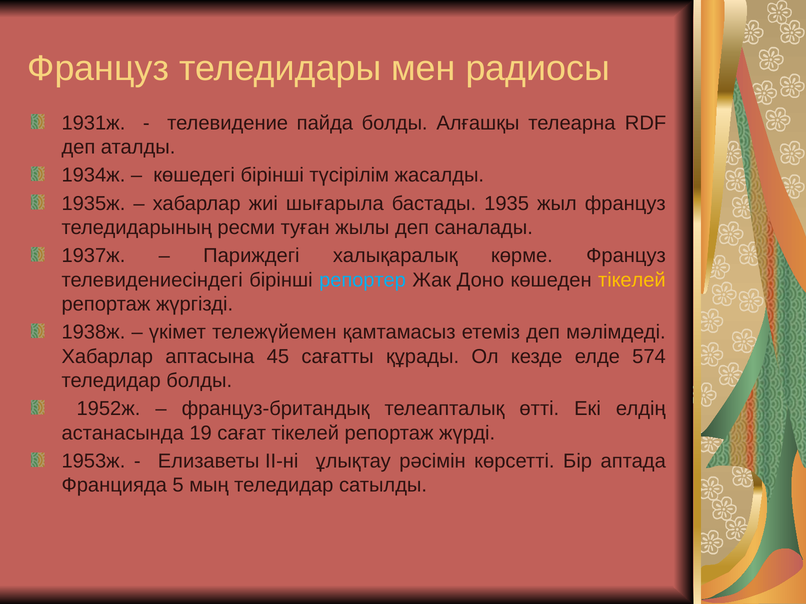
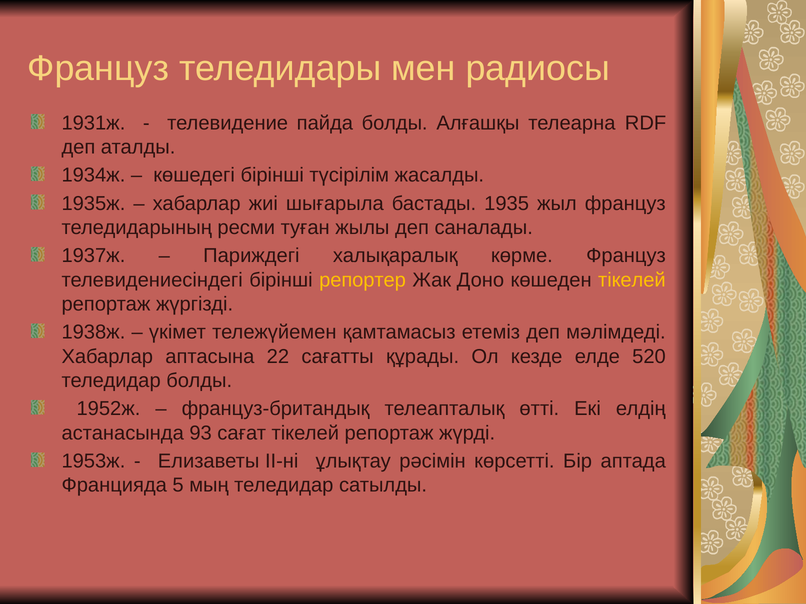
репортер colour: light blue -> yellow
45: 45 -> 22
574: 574 -> 520
19: 19 -> 93
